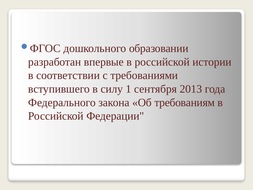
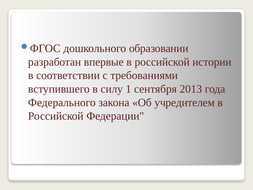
требованиям: требованиям -> учредителем
